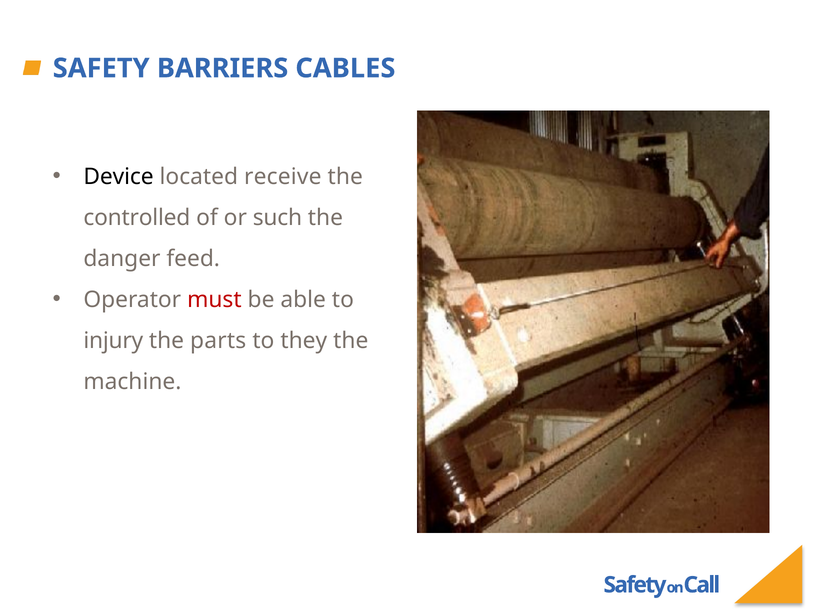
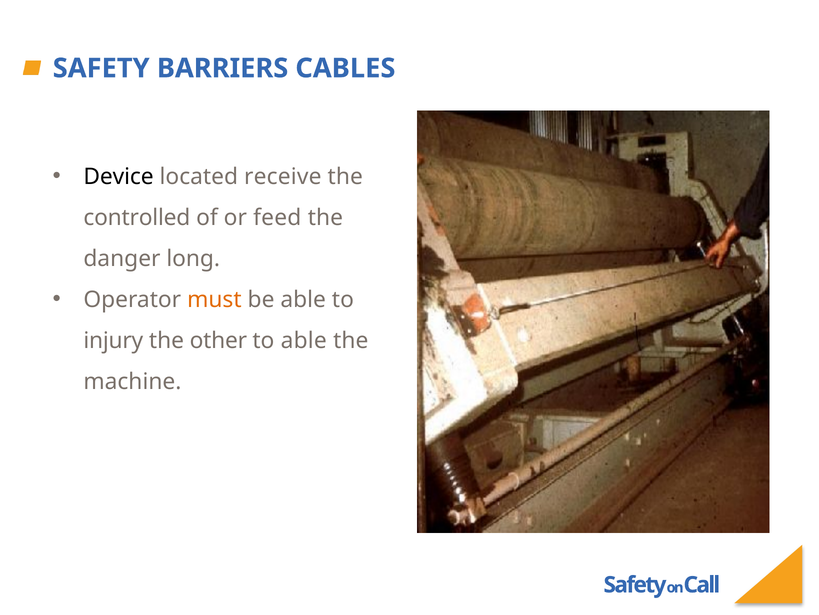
such: such -> feed
feed: feed -> long
must colour: red -> orange
parts: parts -> other
to they: they -> able
